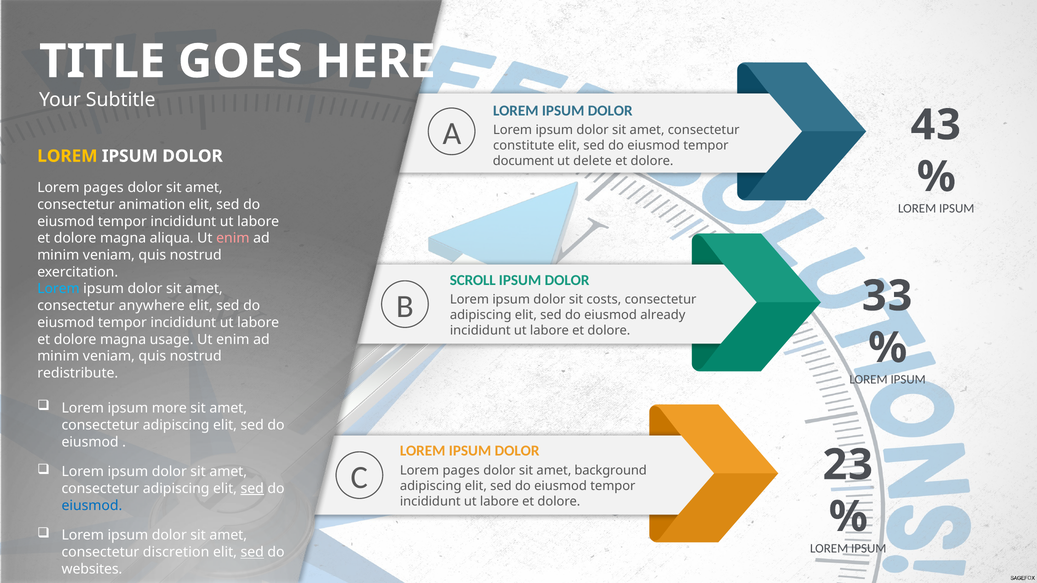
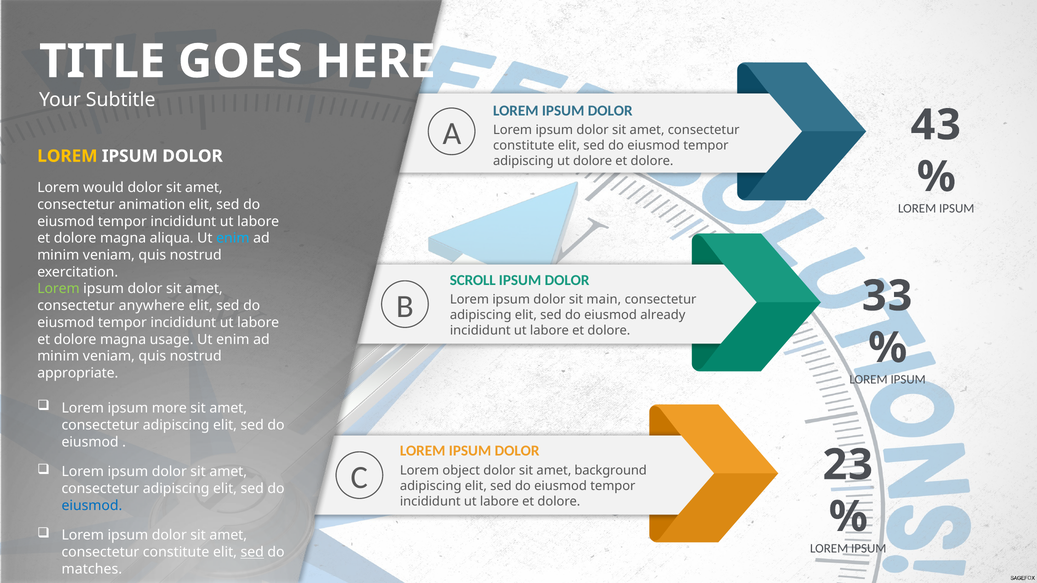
document at (523, 161): document -> adipiscing
ut delete: delete -> dolore
pages at (103, 188): pages -> would
enim at (233, 238) colour: pink -> light blue
Lorem at (58, 289) colour: light blue -> light green
costs: costs -> main
redistribute: redistribute -> appropriate
pages at (461, 470): pages -> object
sed at (252, 489) underline: present -> none
discretion at (176, 552): discretion -> constitute
websites: websites -> matches
